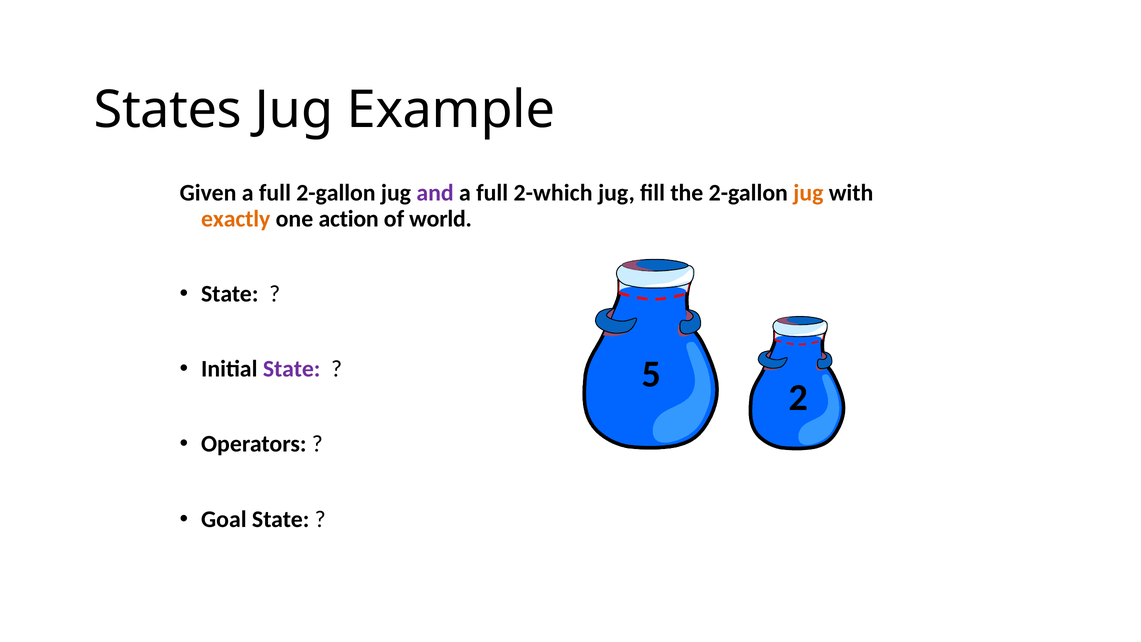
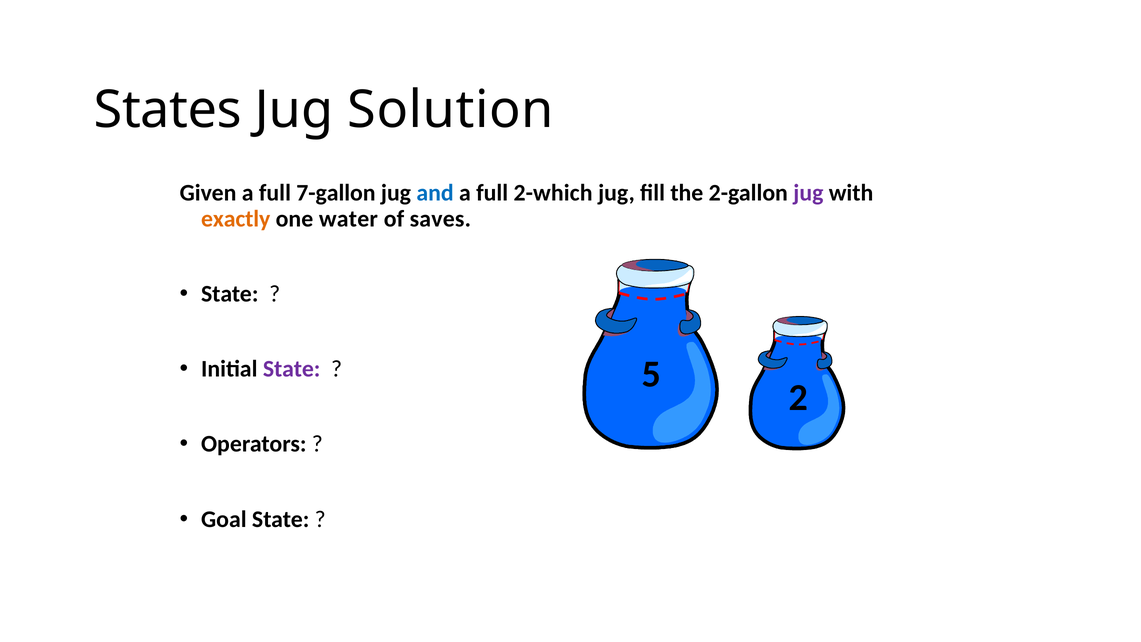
Example: Example -> Solution
full 2-gallon: 2-gallon -> 7-gallon
and colour: purple -> blue
jug at (808, 193) colour: orange -> purple
action: action -> water
world: world -> saves
